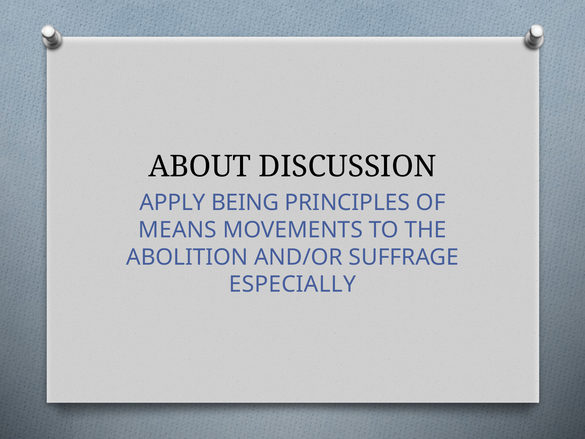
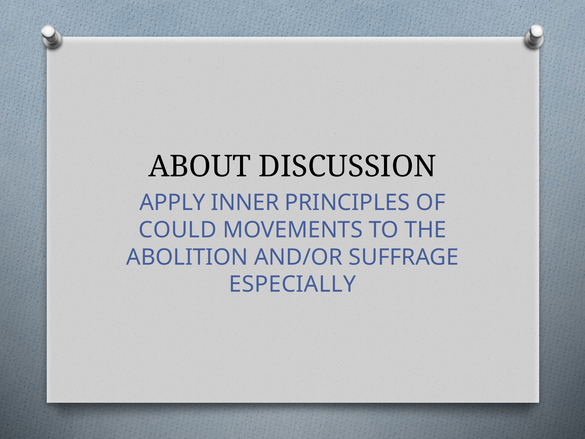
BEING: BEING -> INNER
MEANS: MEANS -> COULD
